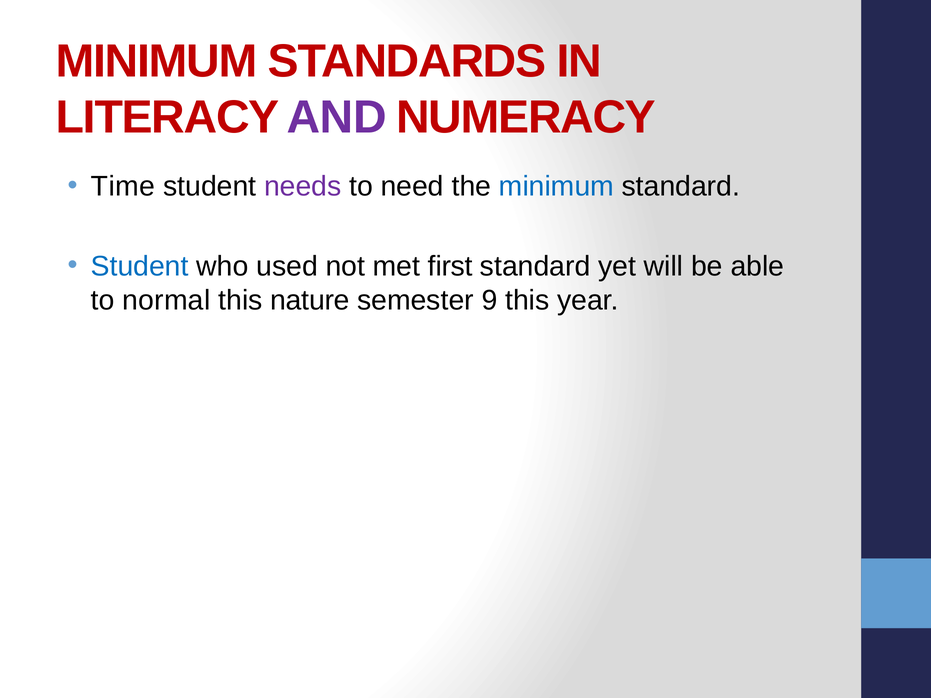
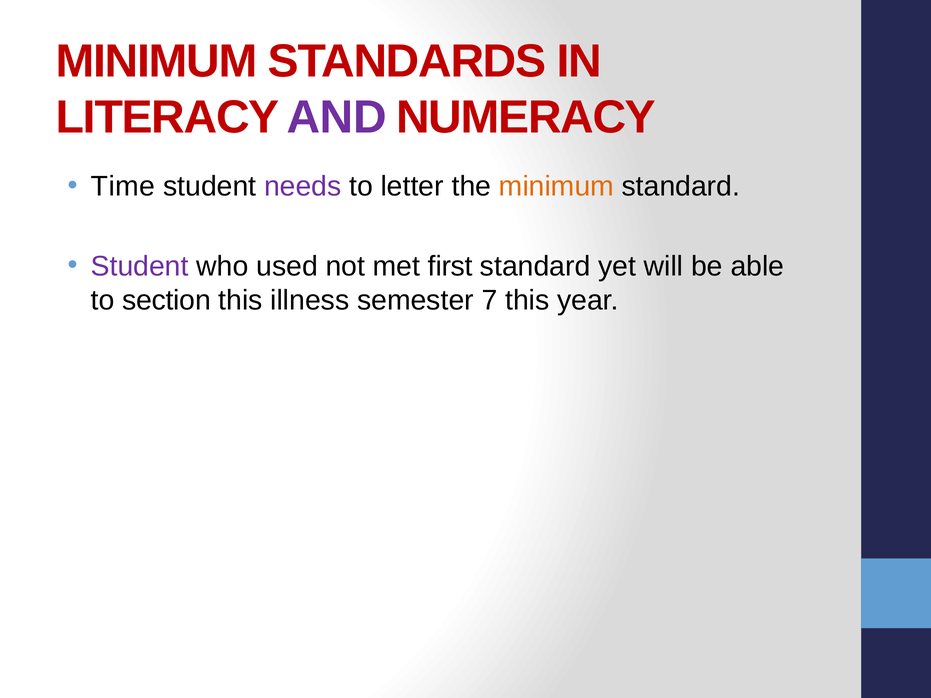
need: need -> letter
minimum at (556, 187) colour: blue -> orange
Student at (140, 266) colour: blue -> purple
normal: normal -> section
nature: nature -> illness
9: 9 -> 7
